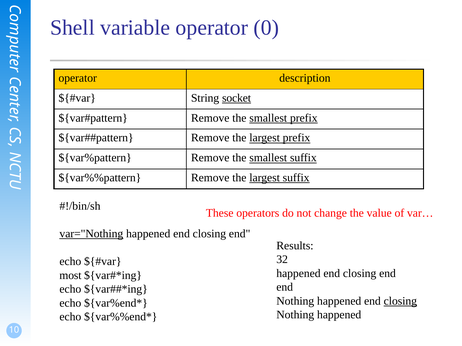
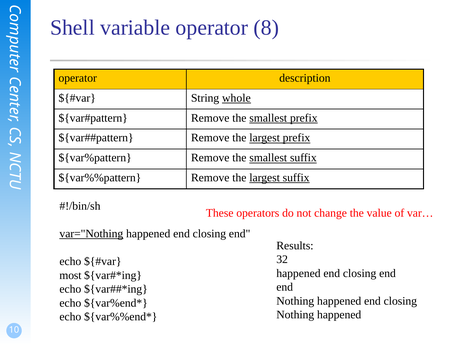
0: 0 -> 8
socket: socket -> whole
closing at (400, 301) underline: present -> none
